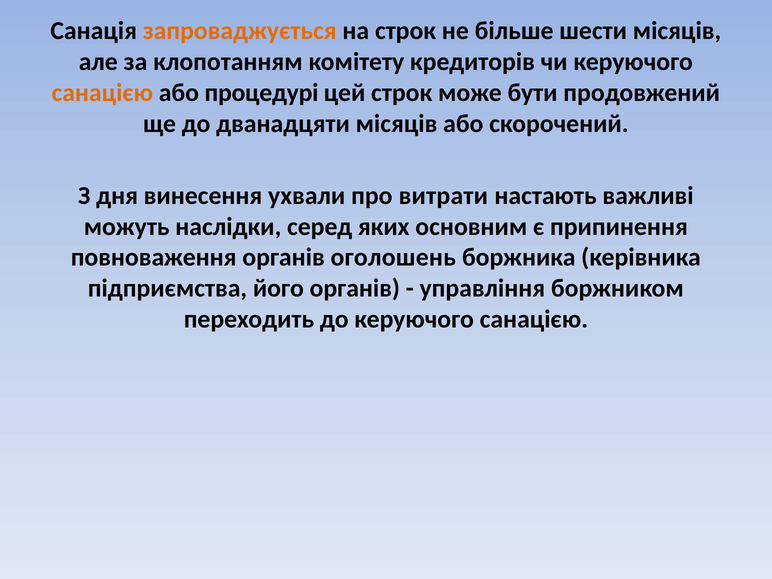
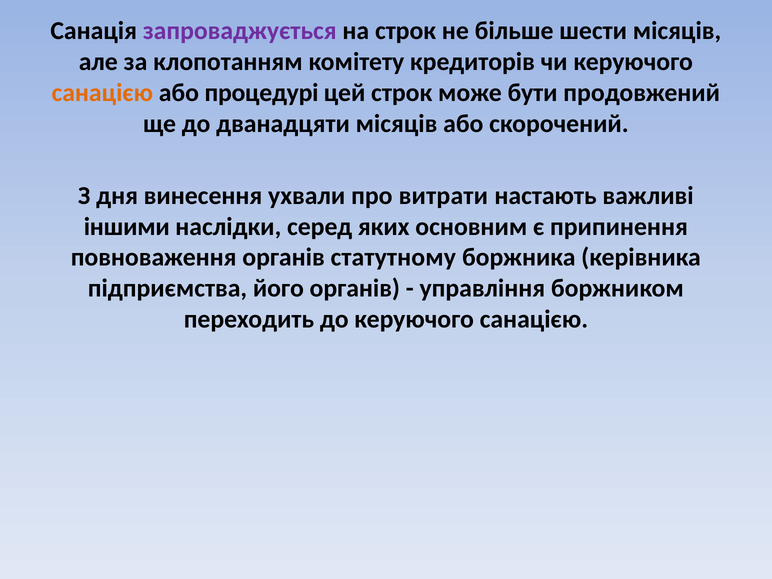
запроваджується colour: orange -> purple
можуть: можуть -> іншими
оголошень: оголошень -> статутному
